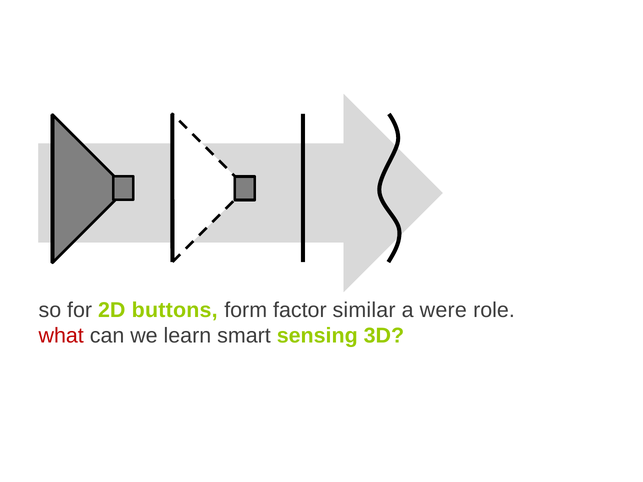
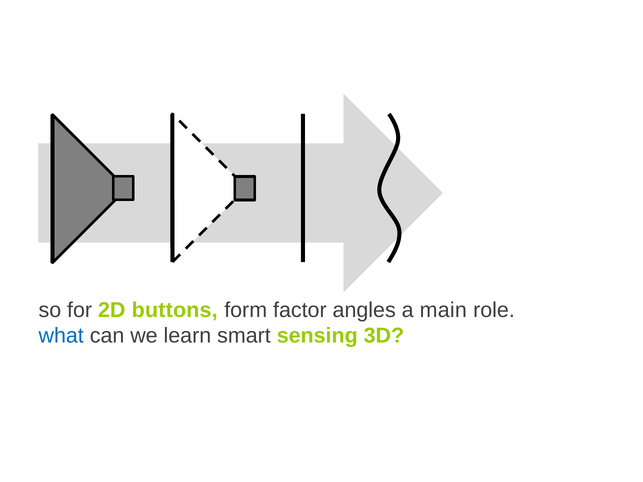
similar: similar -> angles
were: were -> main
what colour: red -> blue
